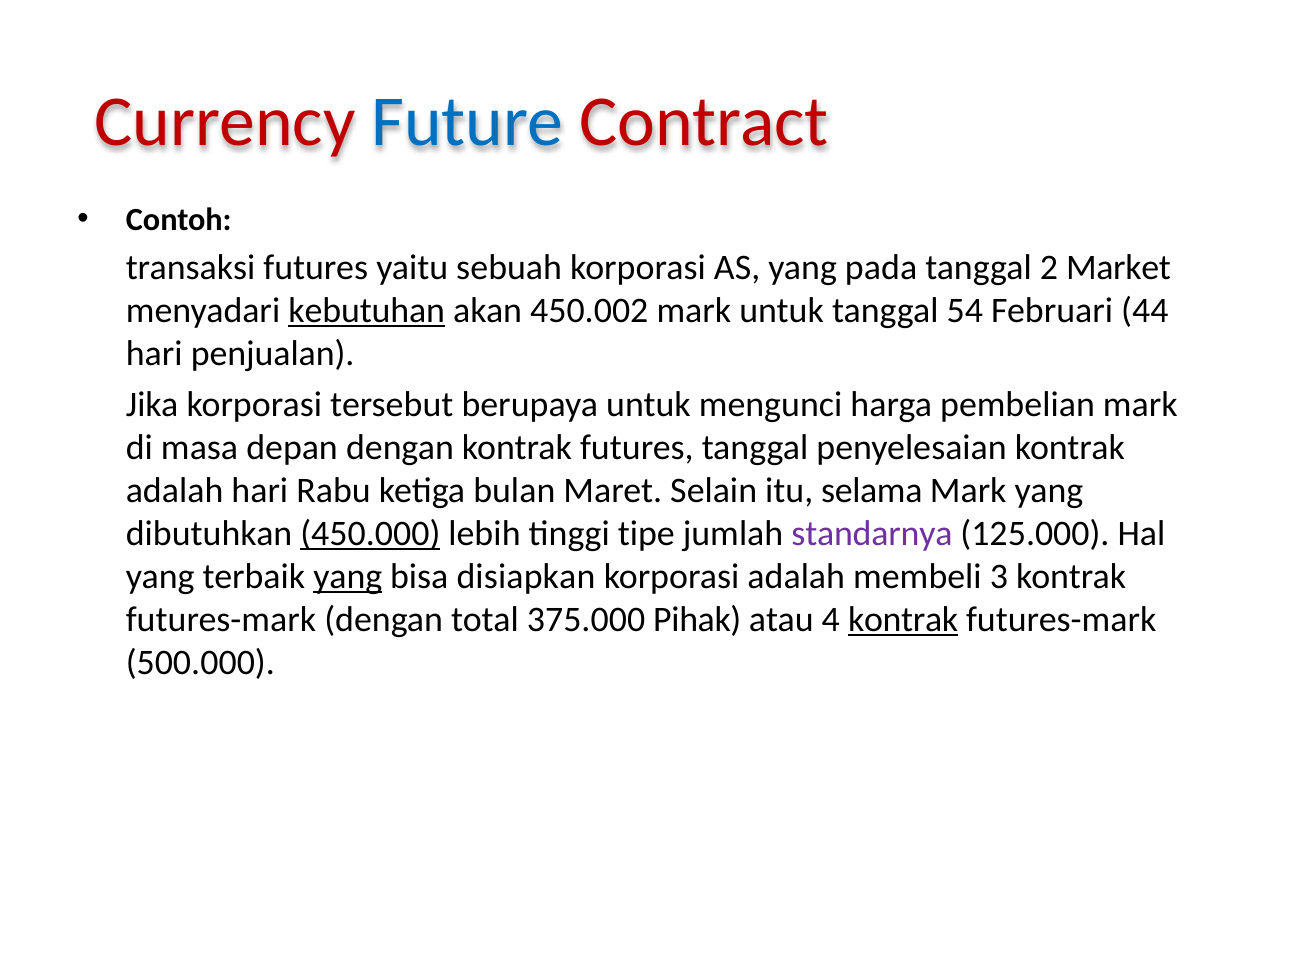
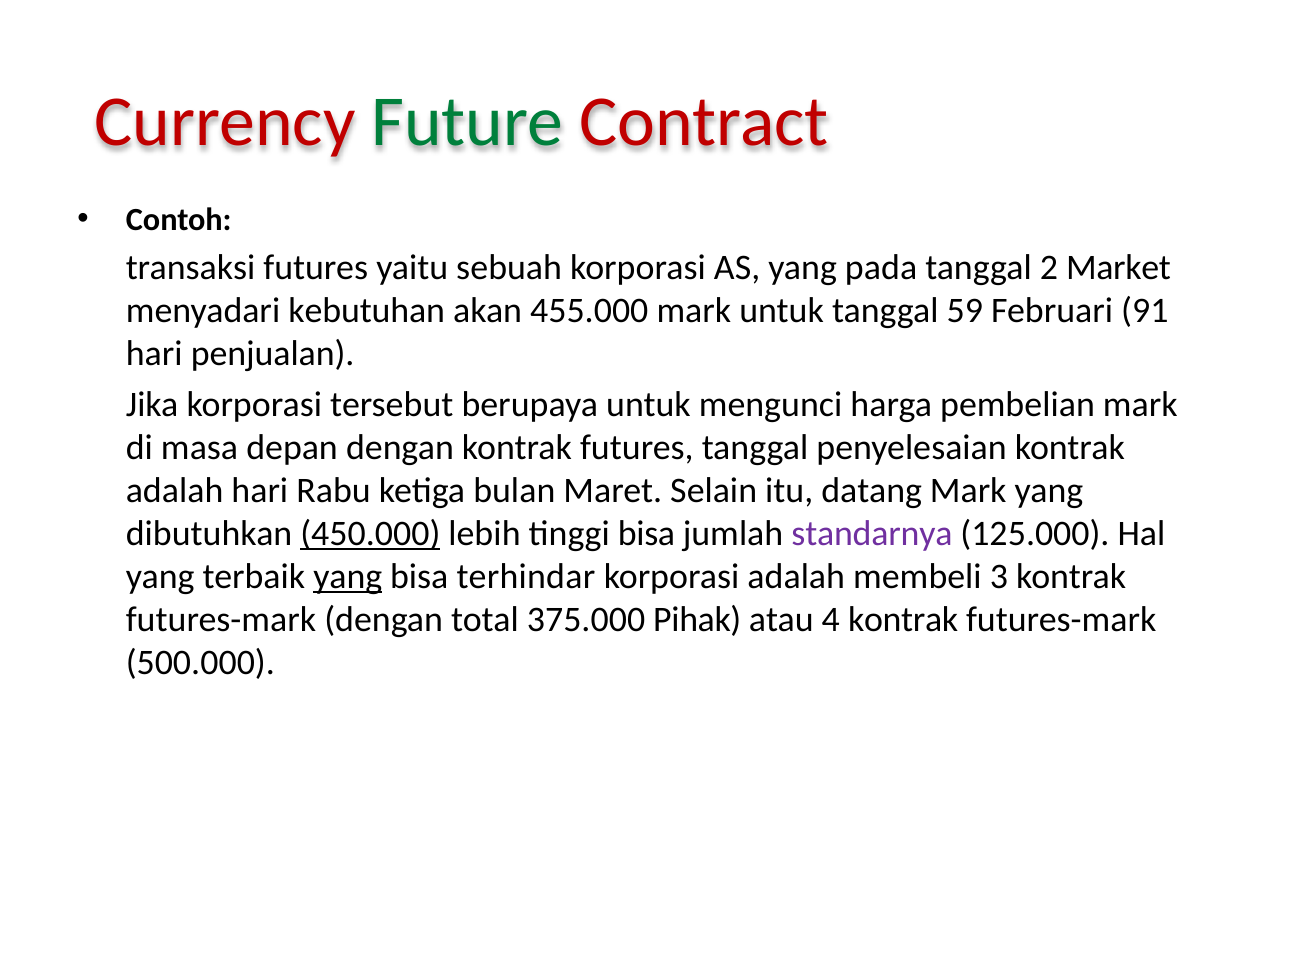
Future colour: blue -> green
kebutuhan underline: present -> none
450.002: 450.002 -> 455.000
54: 54 -> 59
44: 44 -> 91
selama: selama -> datang
tinggi tipe: tipe -> bisa
disiapkan: disiapkan -> terhindar
kontrak at (903, 620) underline: present -> none
